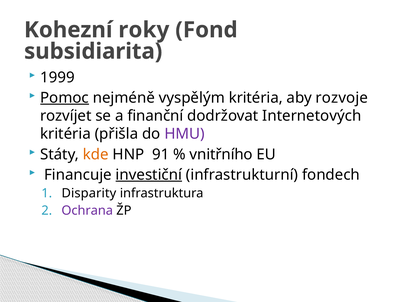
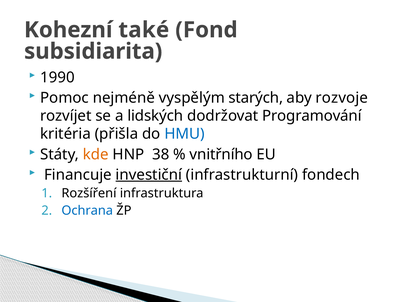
roky: roky -> také
1999: 1999 -> 1990
Pomoc underline: present -> none
vyspělým kritéria: kritéria -> starých
finanční: finanční -> lidských
Internetových: Internetových -> Programování
HMU colour: purple -> blue
91: 91 -> 38
Disparity: Disparity -> Rozšíření
Ochrana colour: purple -> blue
